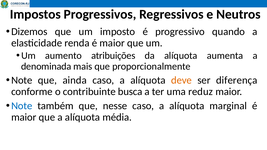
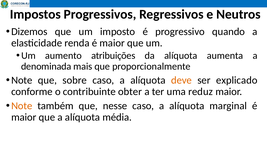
ainda: ainda -> sobre
diferença: diferença -> explicado
busca: busca -> obter
Note at (22, 106) colour: blue -> orange
